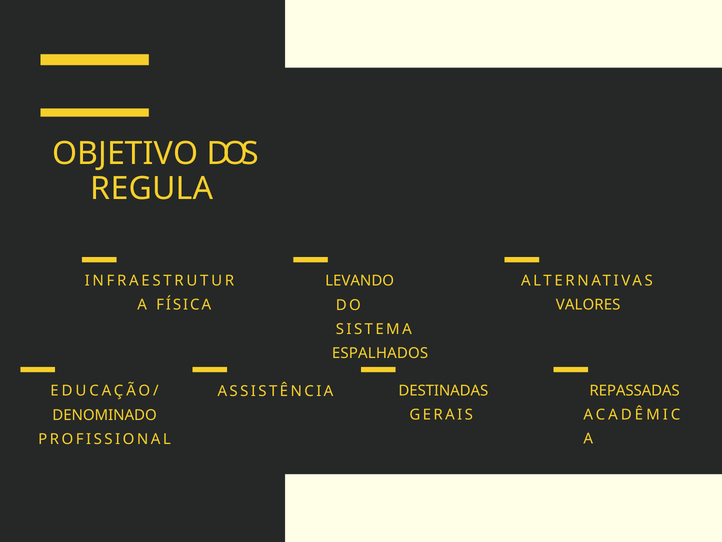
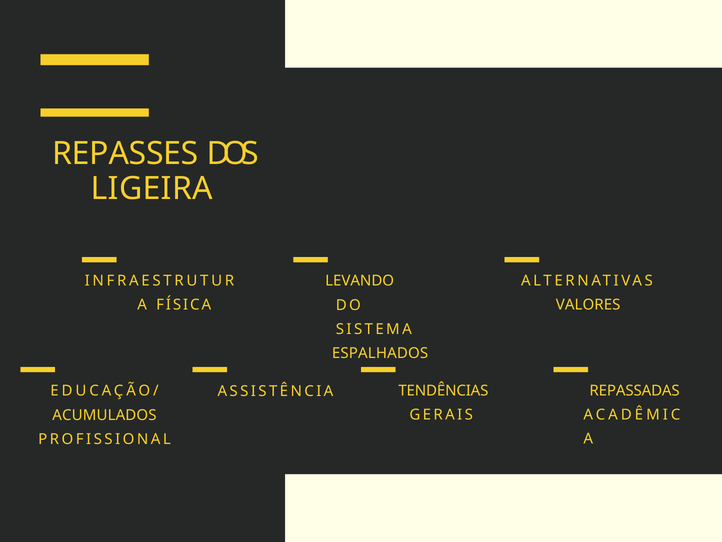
OBJETIVO: OBJETIVO -> REPASSES
REGULA: REGULA -> LIGEIRA
DESTINADAS: DESTINADAS -> TENDÊNCIAS
DENOMINADO: DENOMINADO -> ACUMULADOS
